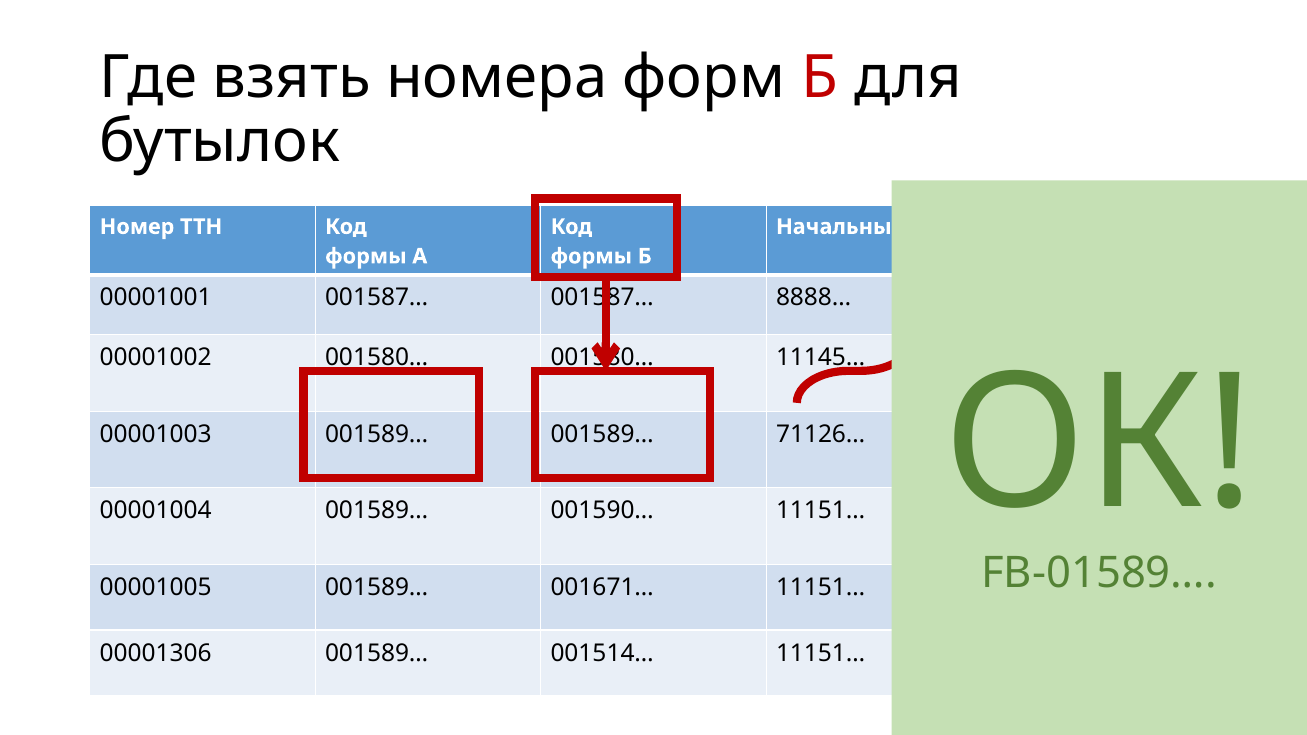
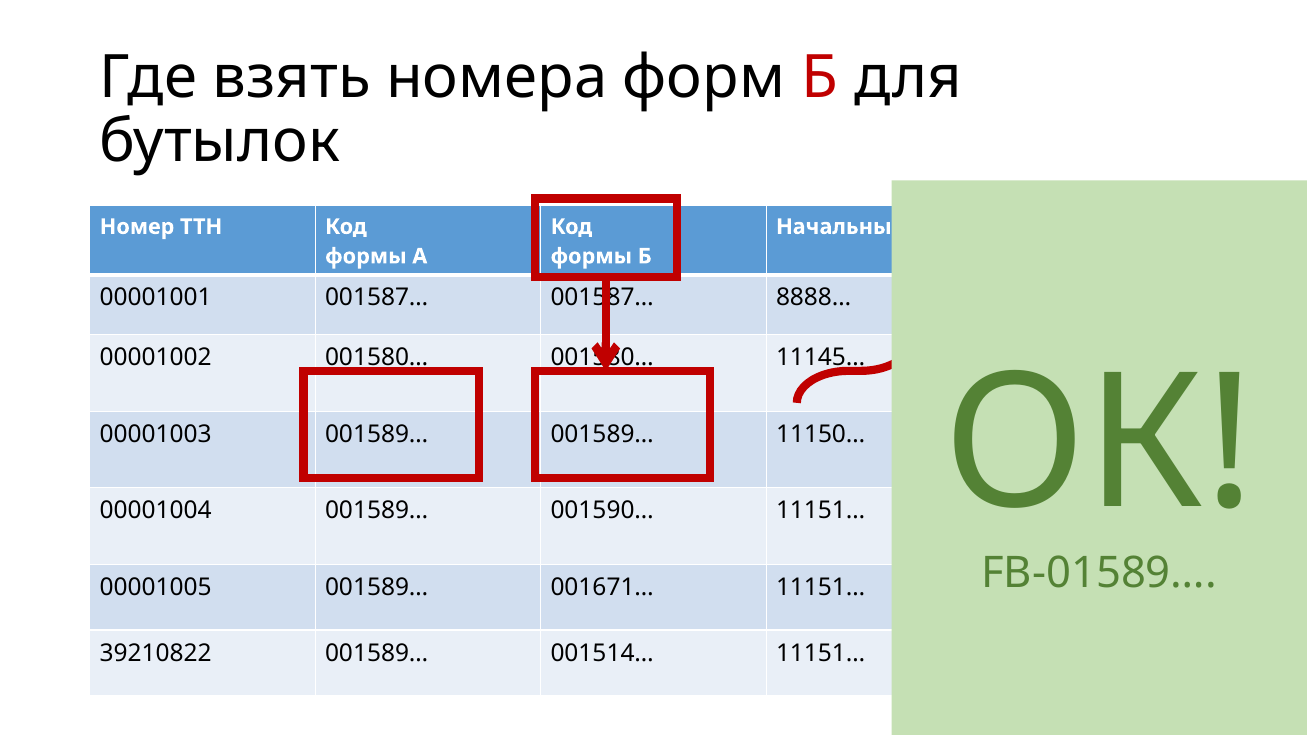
71126…: 71126… -> 11150…
00001306: 00001306 -> 39210822
